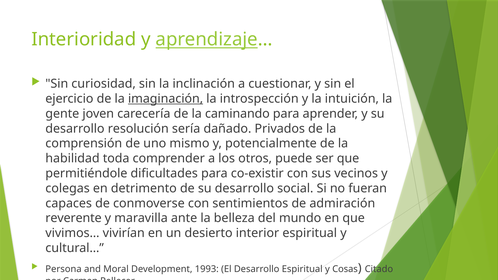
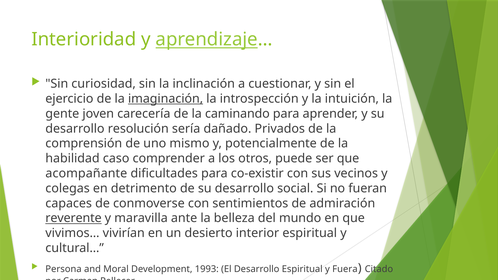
toda: toda -> caso
permitiéndole: permitiéndole -> acompañante
reverente underline: none -> present
Cosas: Cosas -> Fuera
